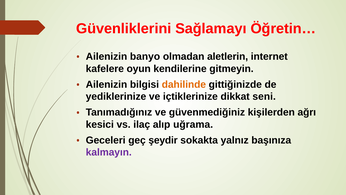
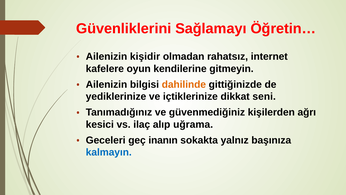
banyo: banyo -> kişidir
aletlerin: aletlerin -> rahatsız
şeydir: şeydir -> inanın
kalmayın colour: purple -> blue
